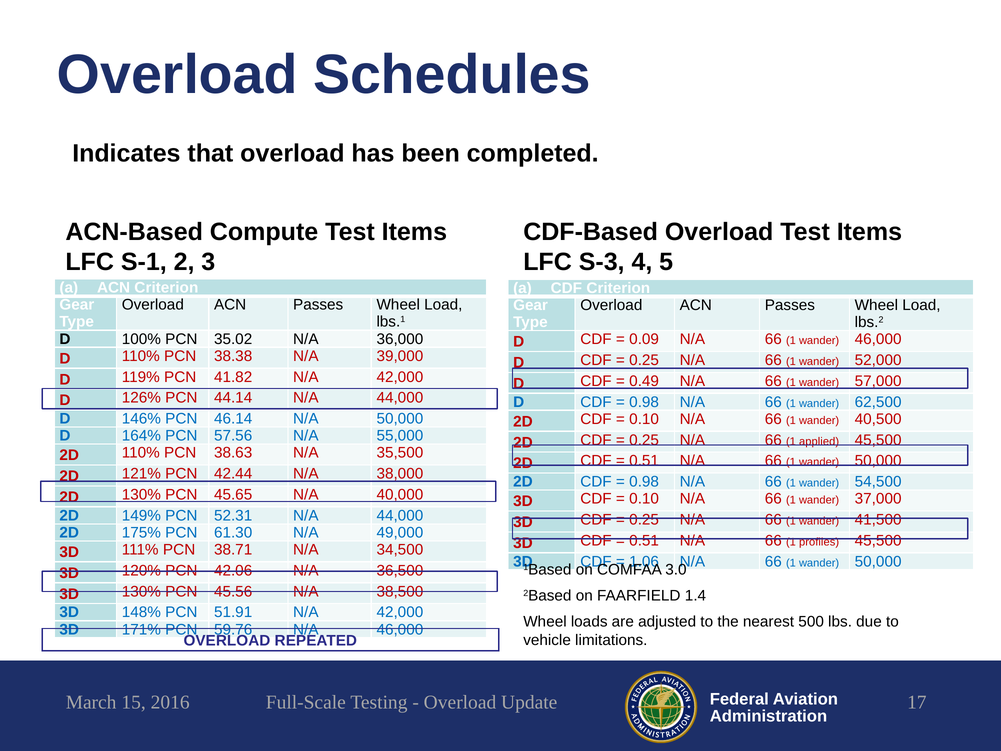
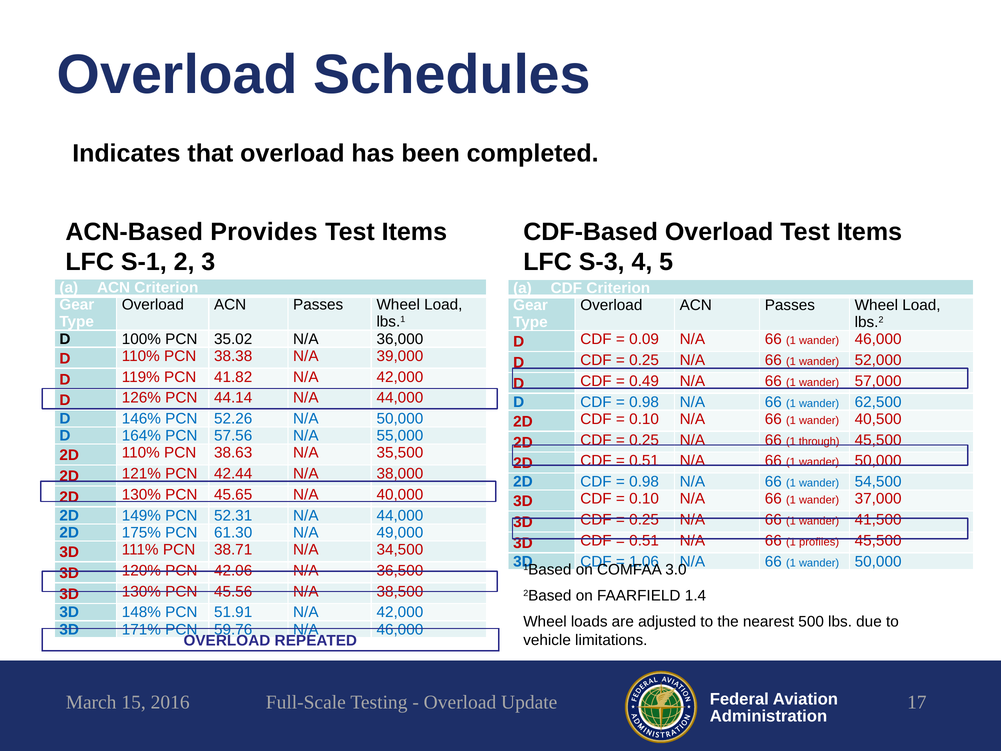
Compute: Compute -> Provides
46.14: 46.14 -> 52.26
applied: applied -> through
